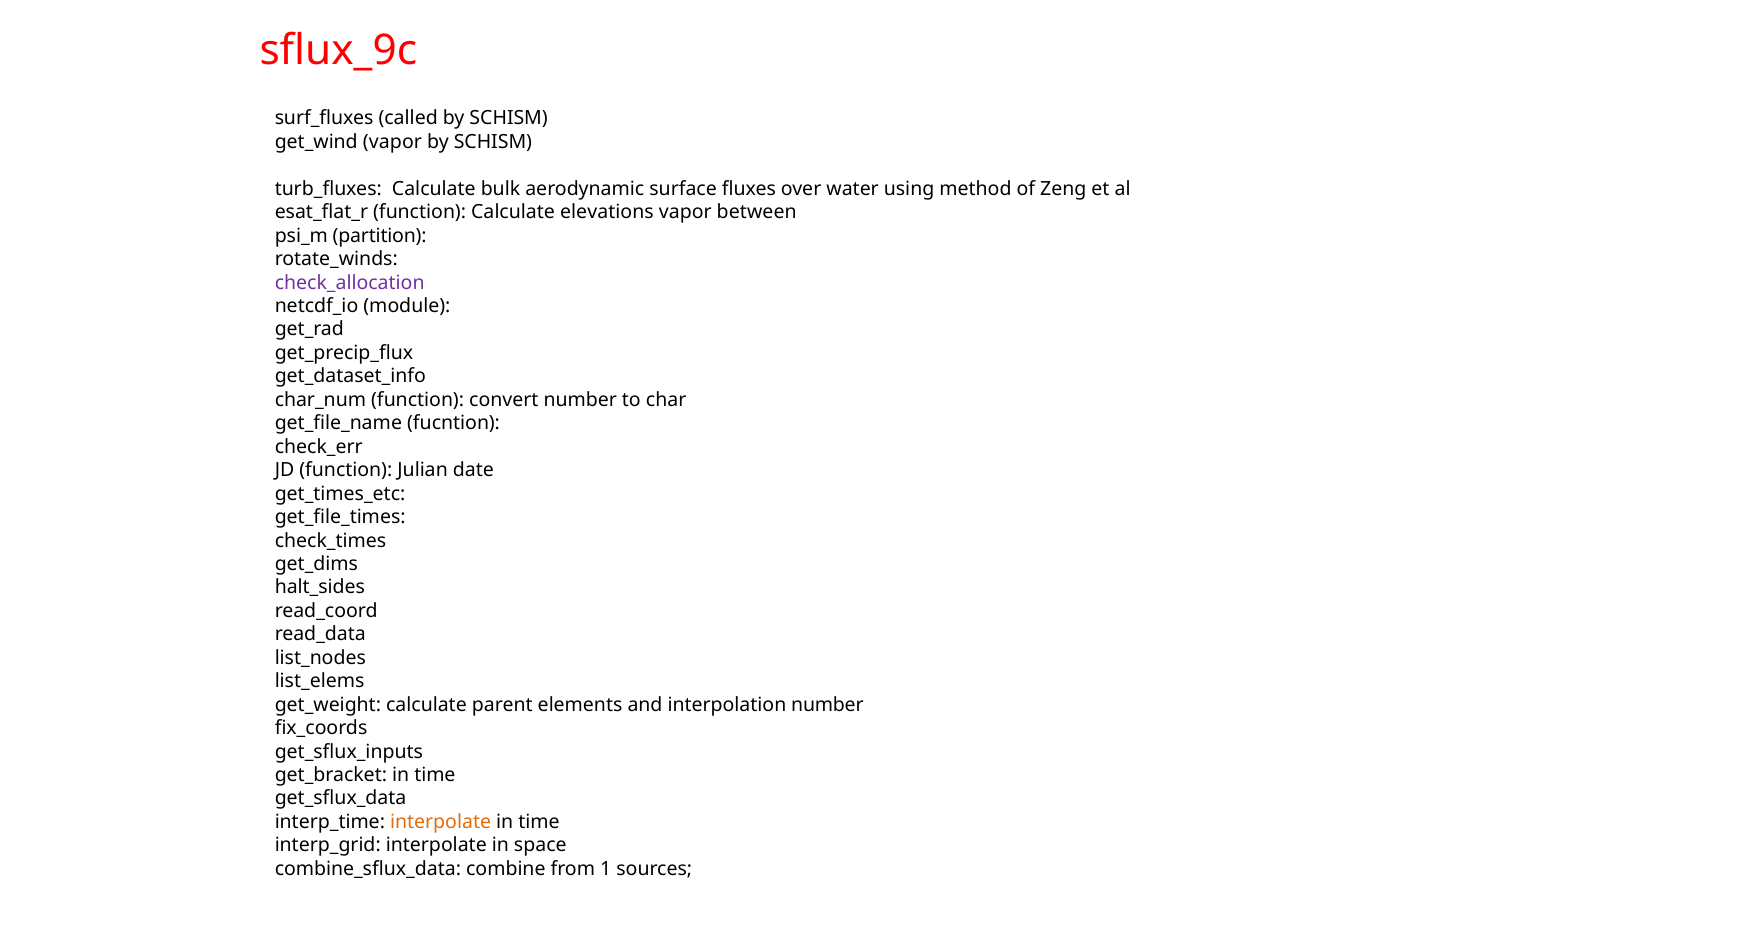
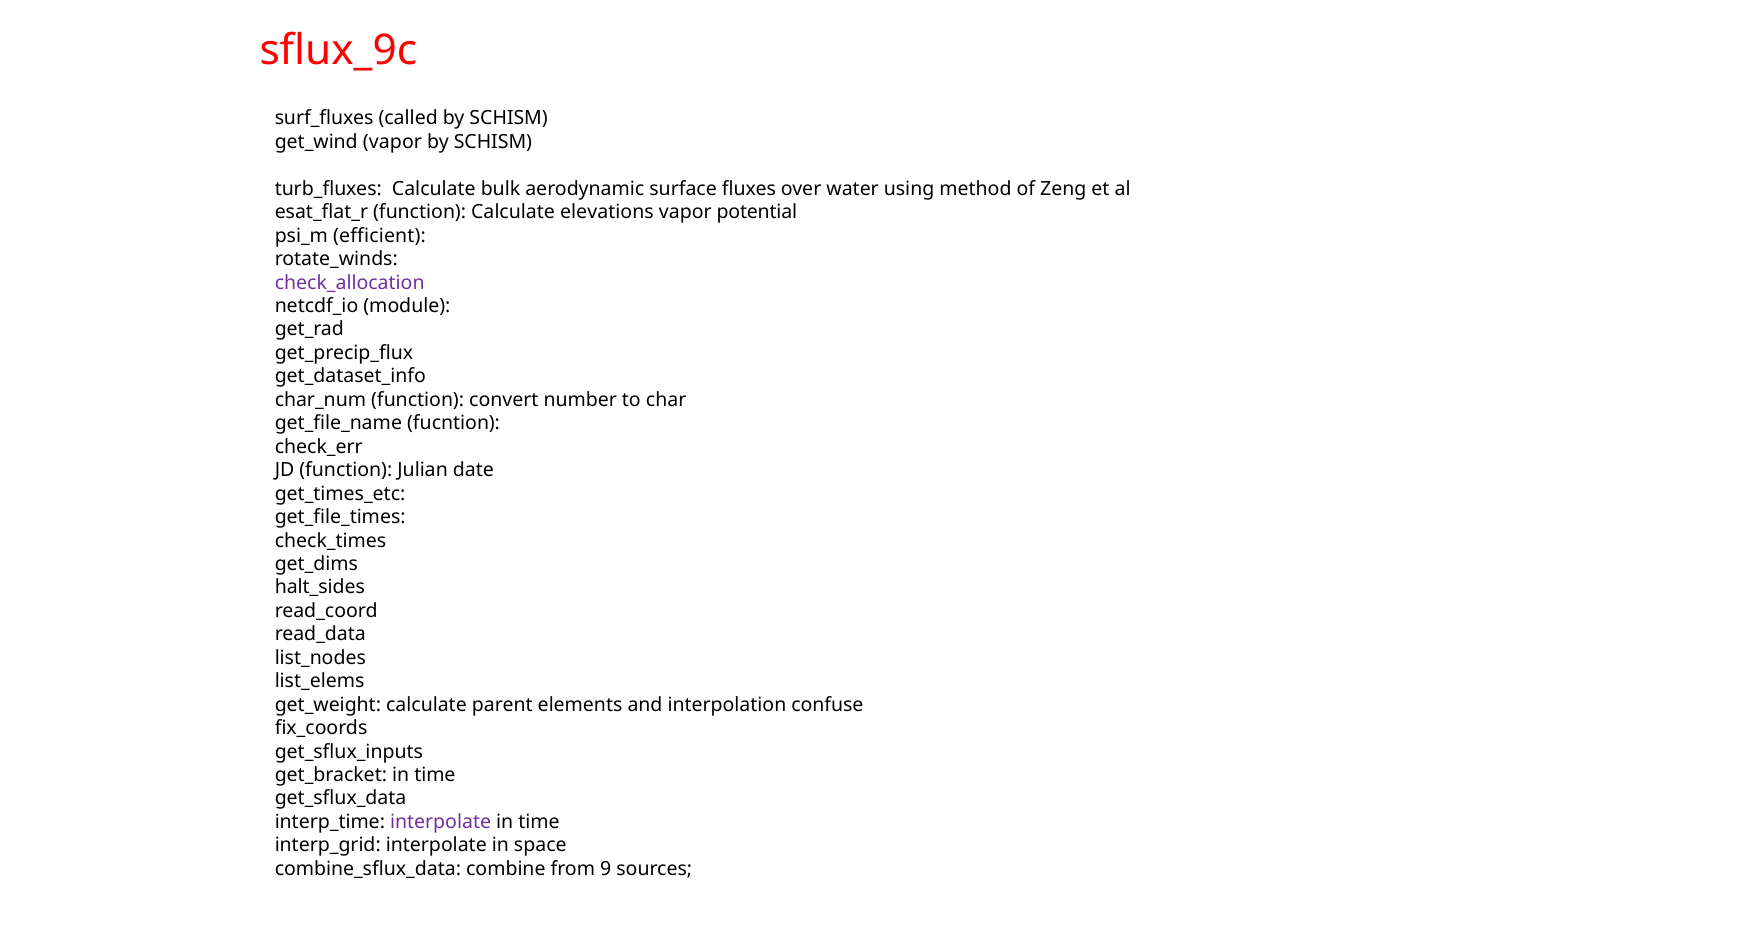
between: between -> potential
partition: partition -> efficient
interpolation number: number -> confuse
interpolate at (441, 822) colour: orange -> purple
1: 1 -> 9
